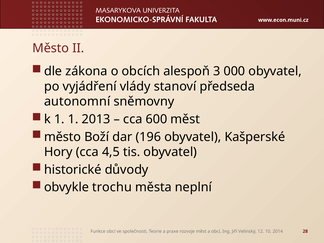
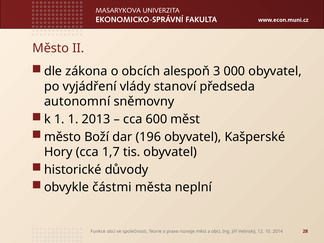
4,5: 4,5 -> 1,7
trochu: trochu -> částmi
